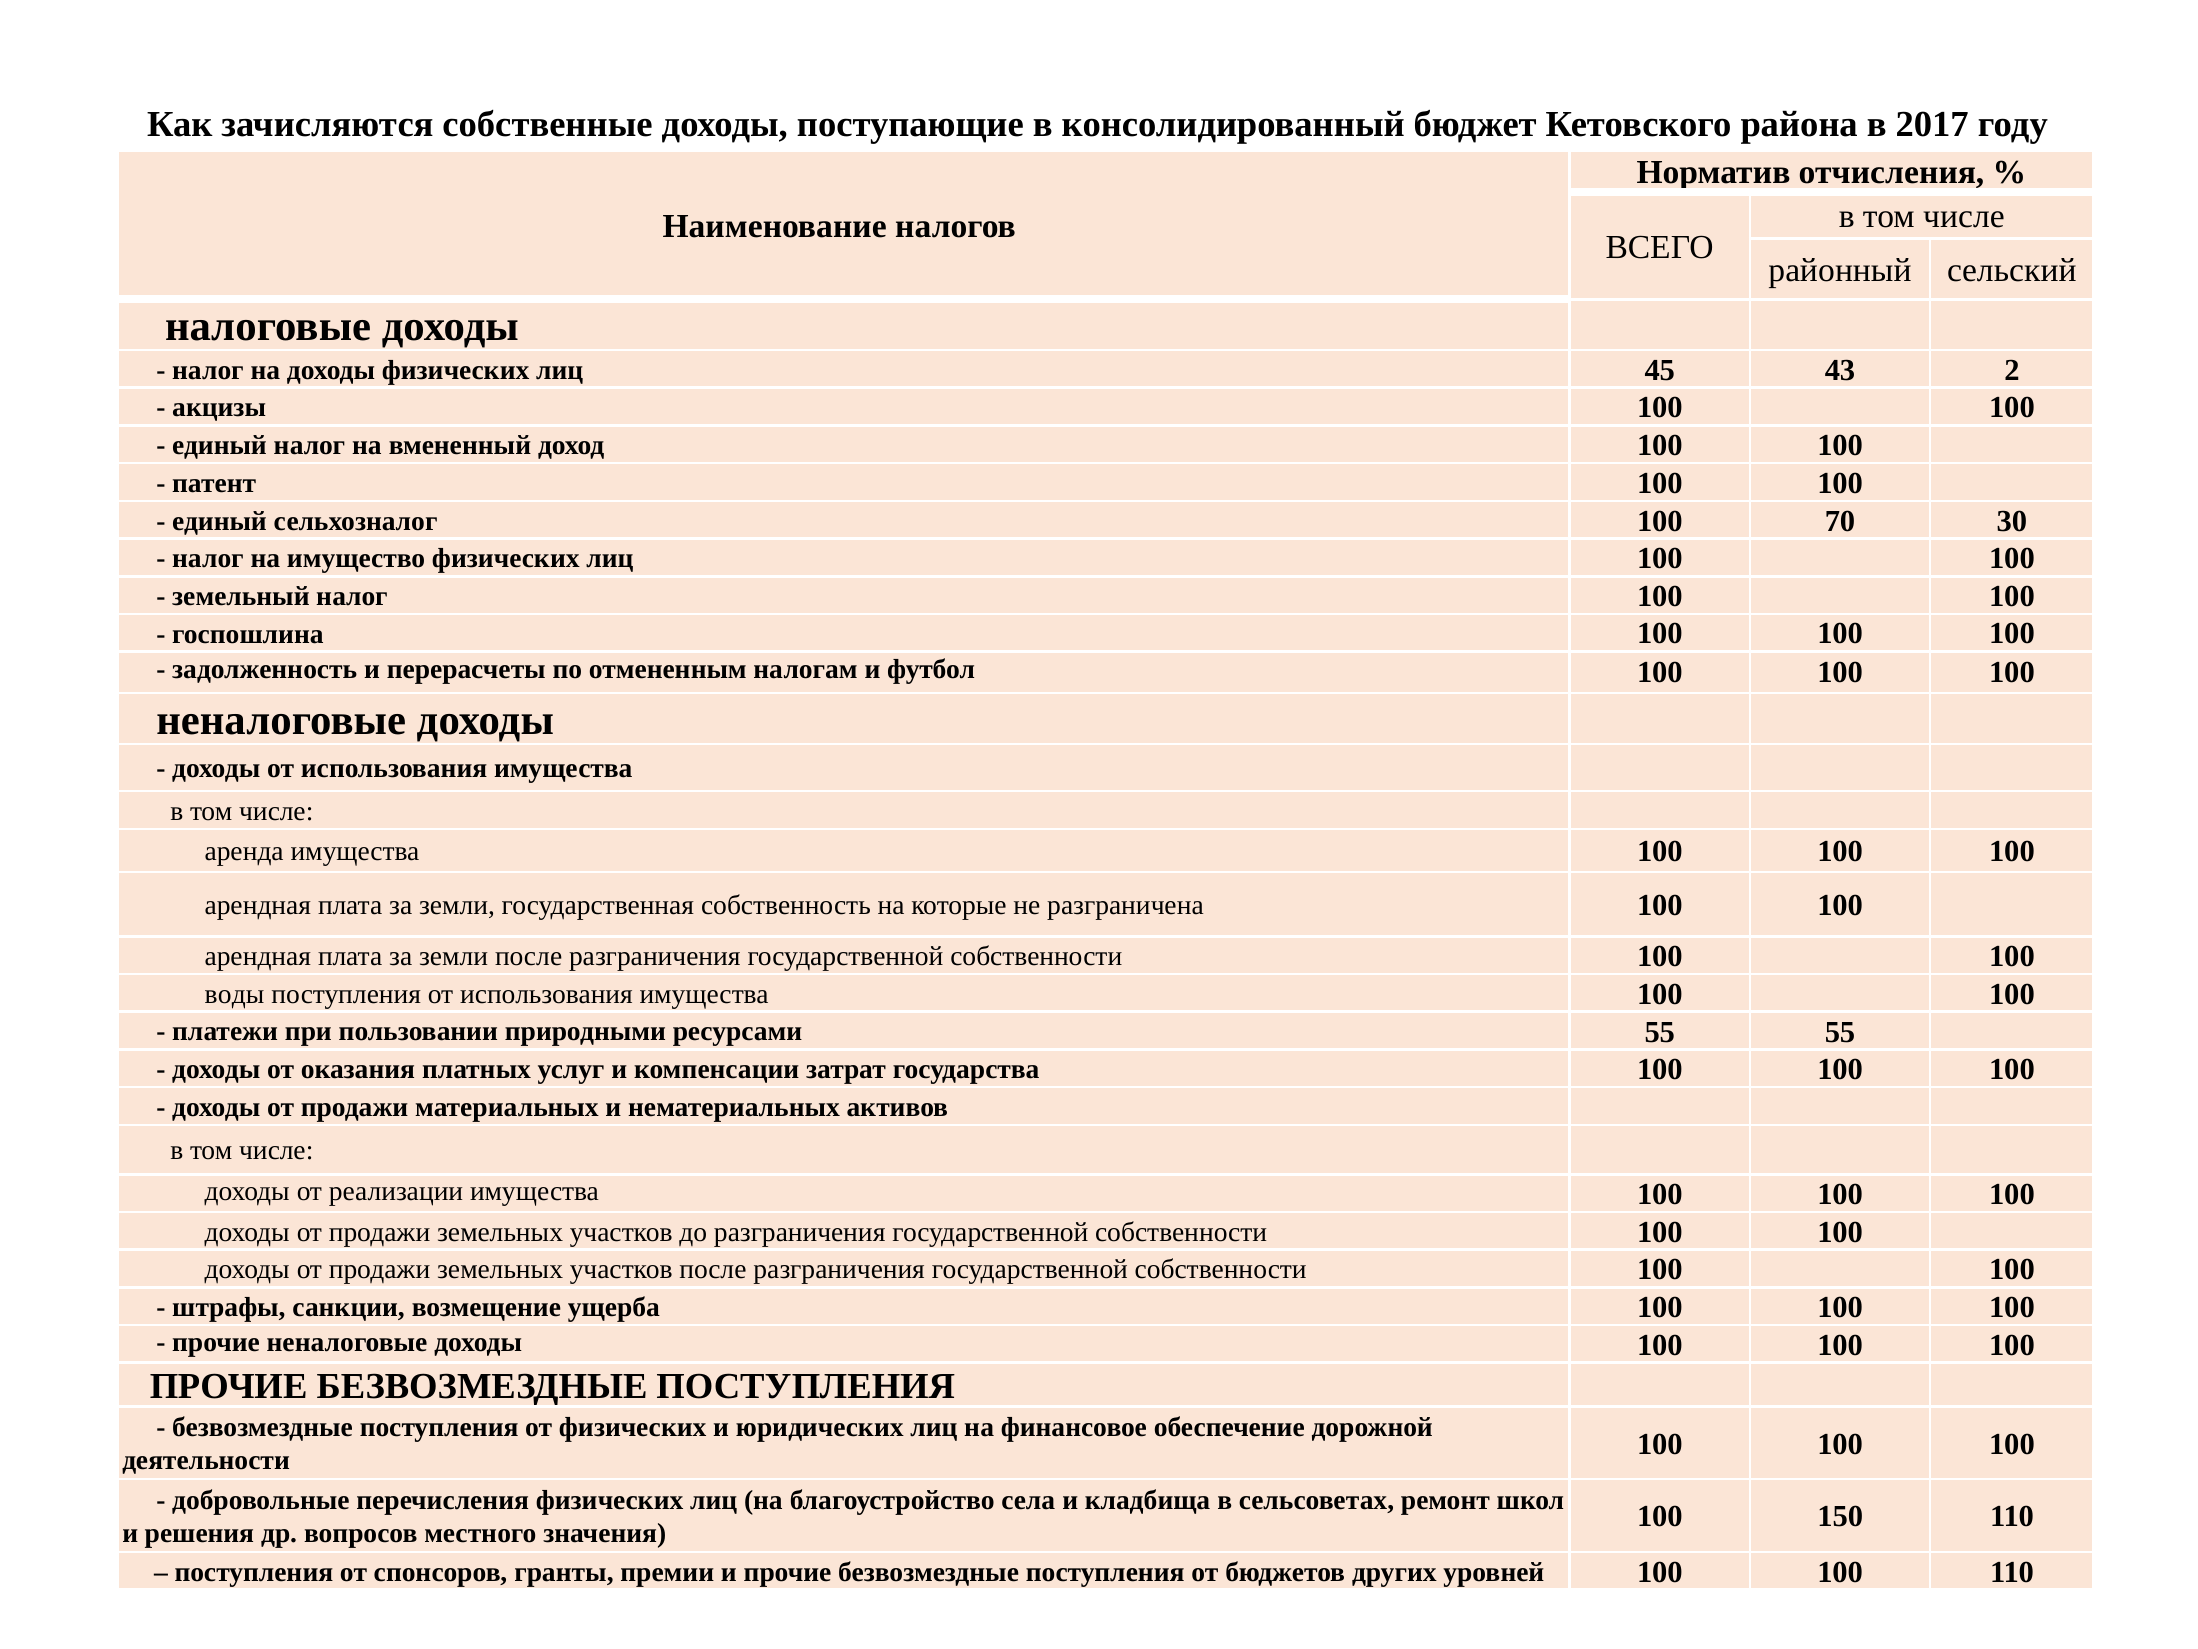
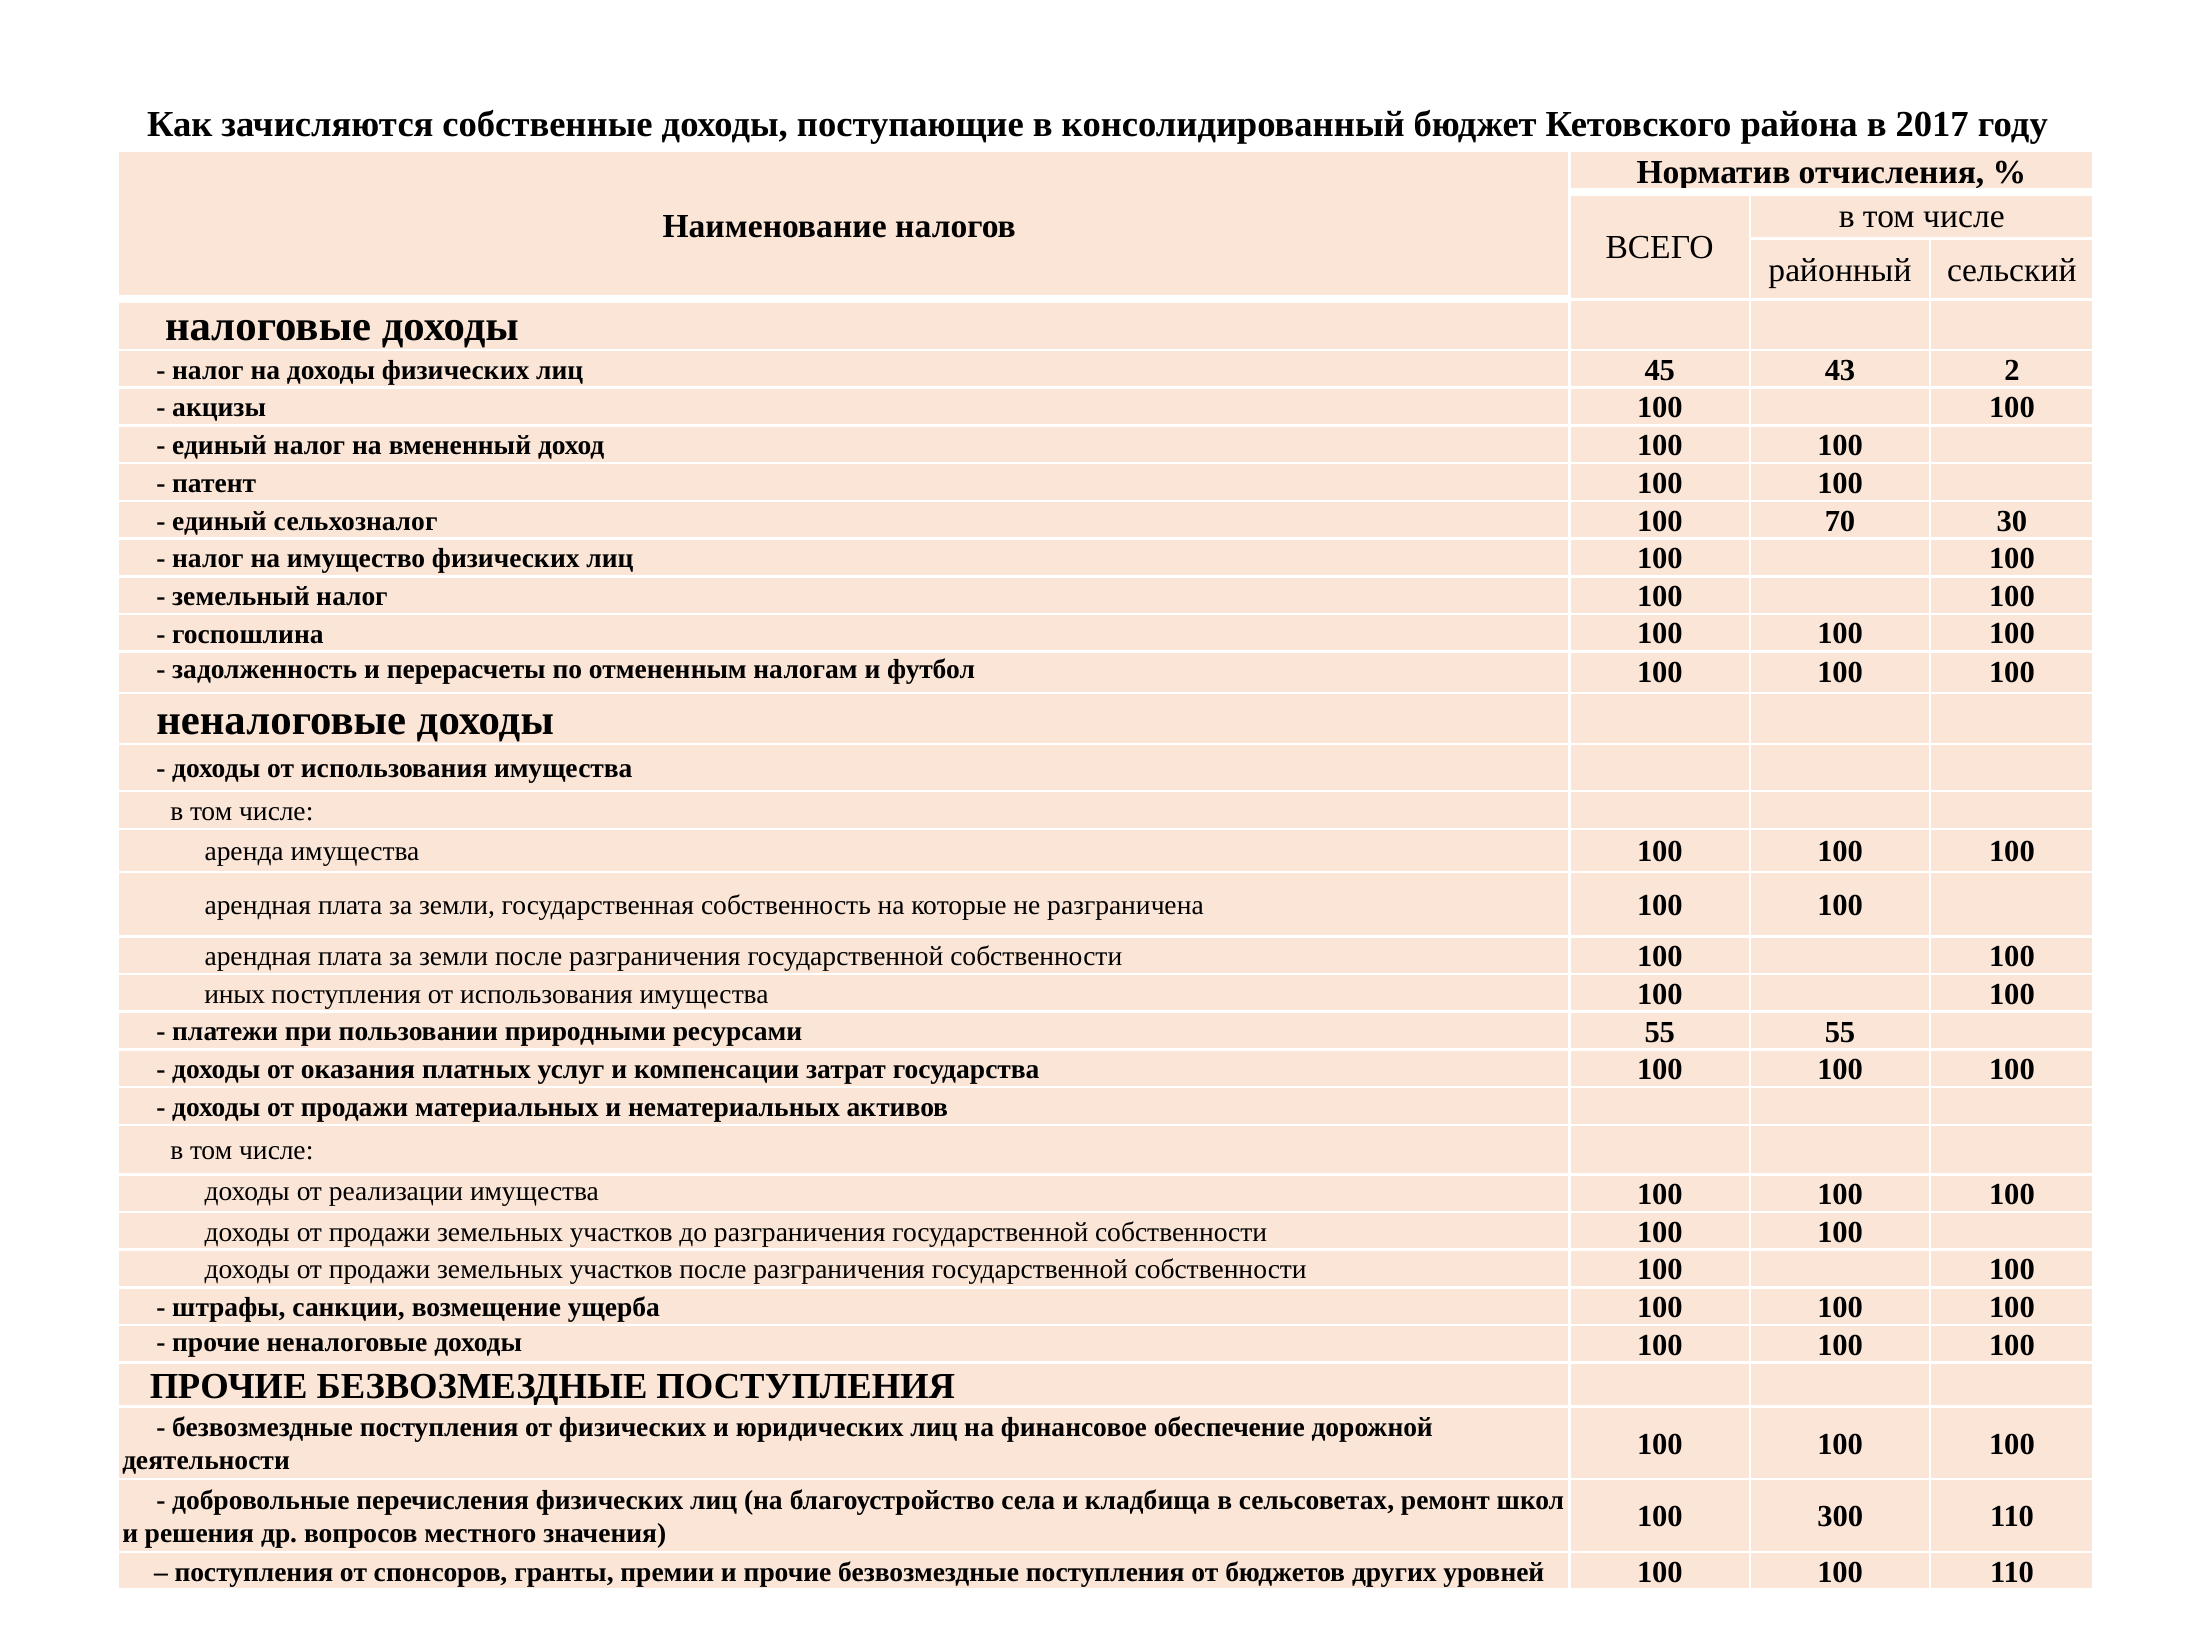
воды: воды -> иных
150: 150 -> 300
